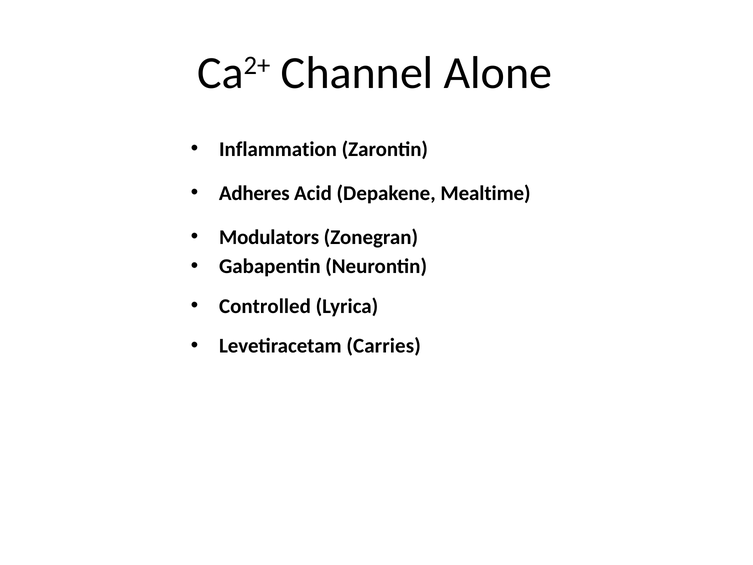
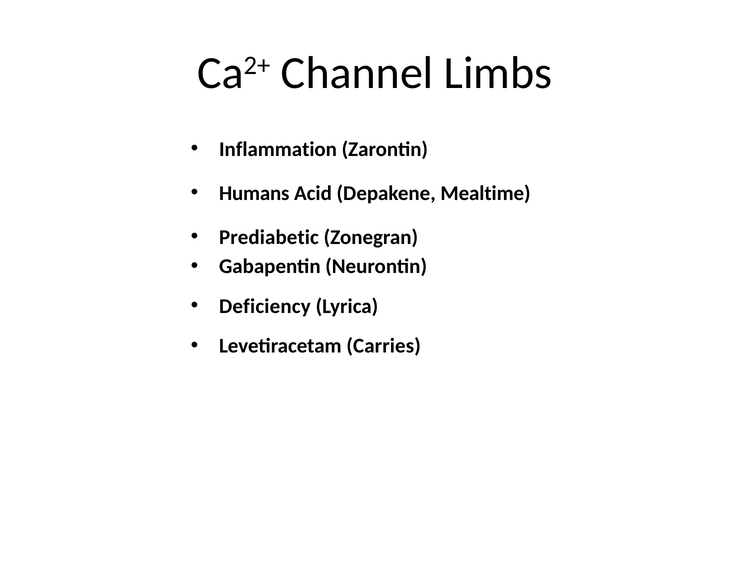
Alone: Alone -> Limbs
Adheres: Adheres -> Humans
Modulators: Modulators -> Prediabetic
Controlled: Controlled -> Deficiency
